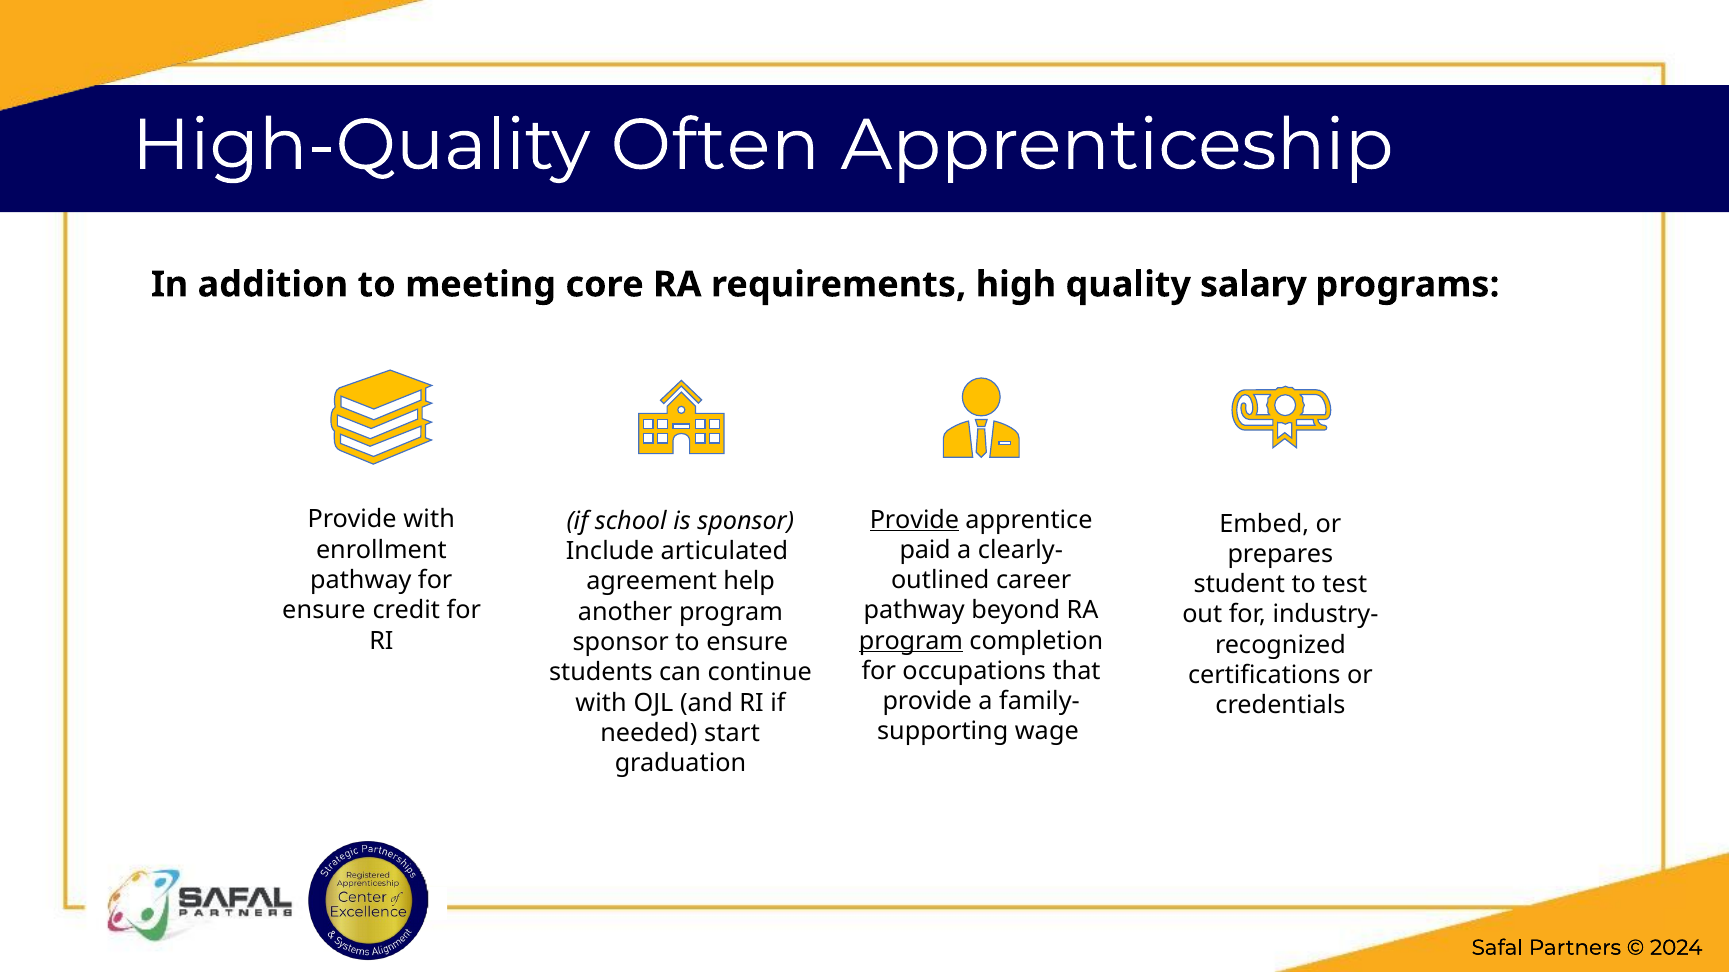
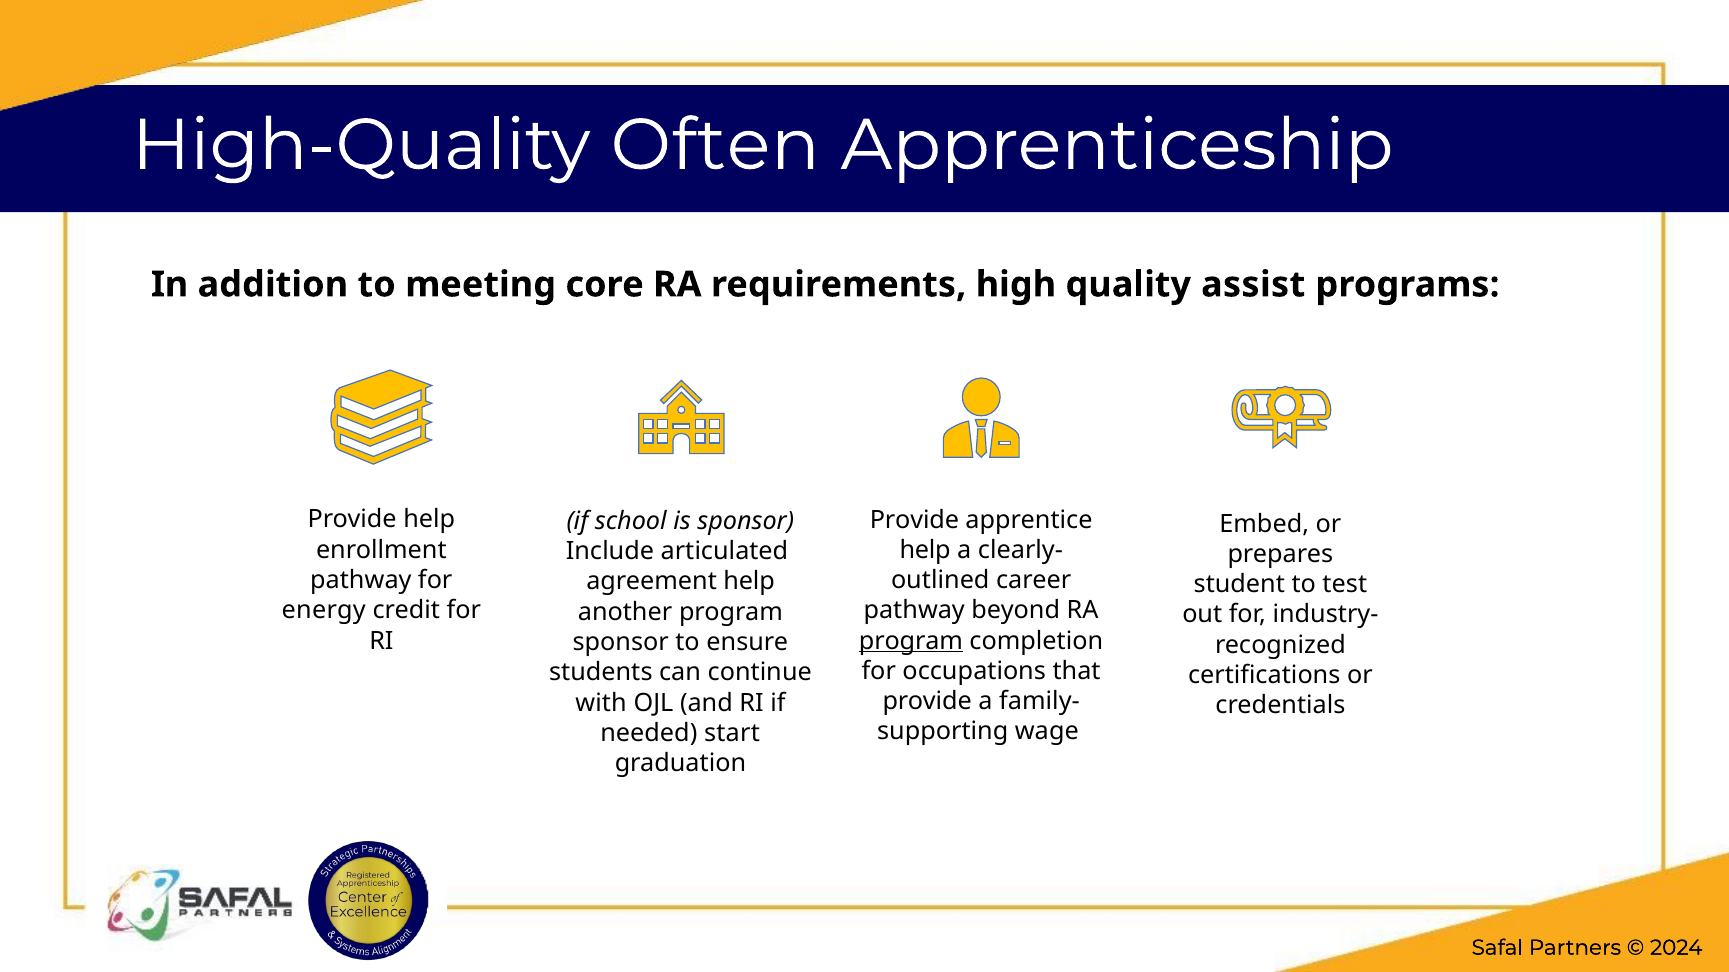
salary: salary -> assist
Provide with: with -> help
Provide at (914, 520) underline: present -> none
paid at (925, 550): paid -> help
ensure at (324, 611): ensure -> energy
